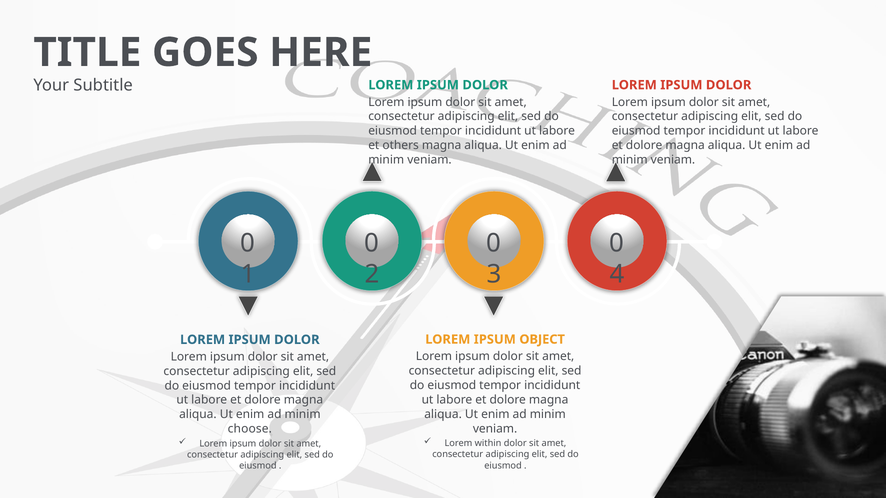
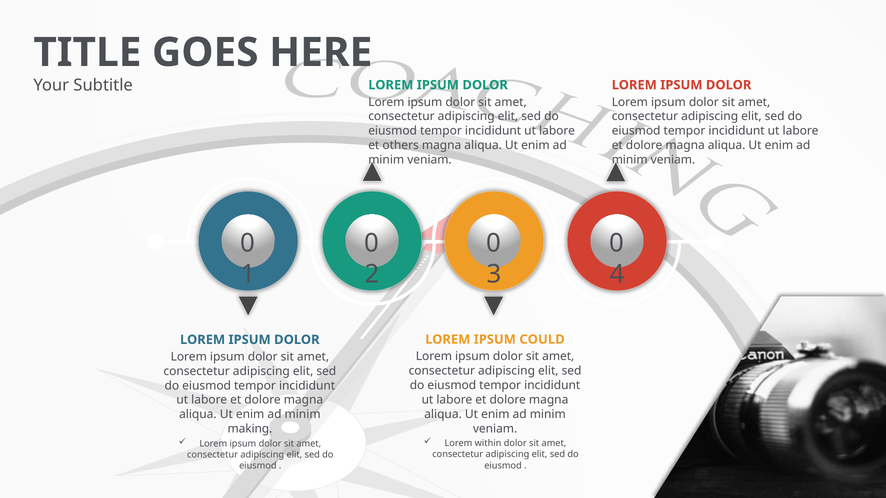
OBJECT: OBJECT -> COULD
choose: choose -> making
